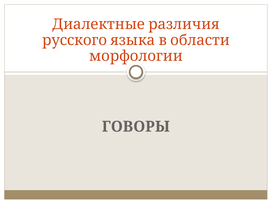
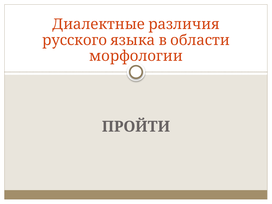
ГОВОРЫ: ГОВОРЫ -> ПРОЙТИ
